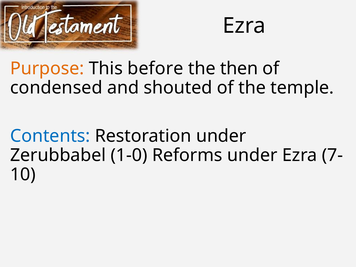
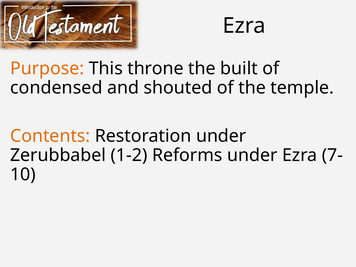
before: before -> throne
then: then -> built
Contents colour: blue -> orange
1-0: 1-0 -> 1-2
